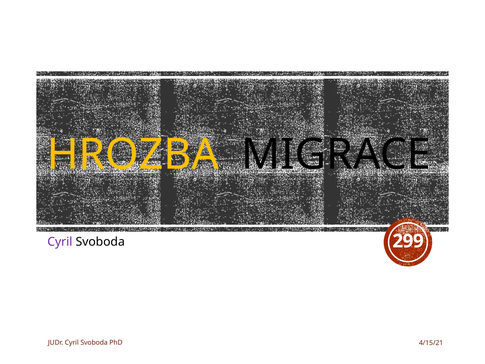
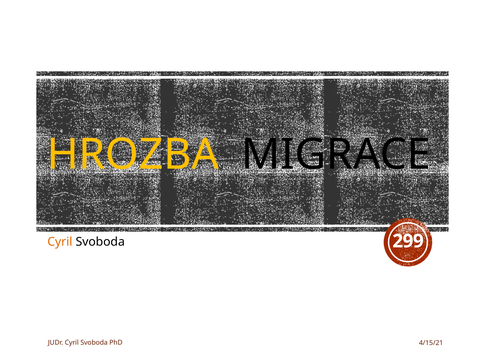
Cyril at (60, 242) colour: purple -> orange
